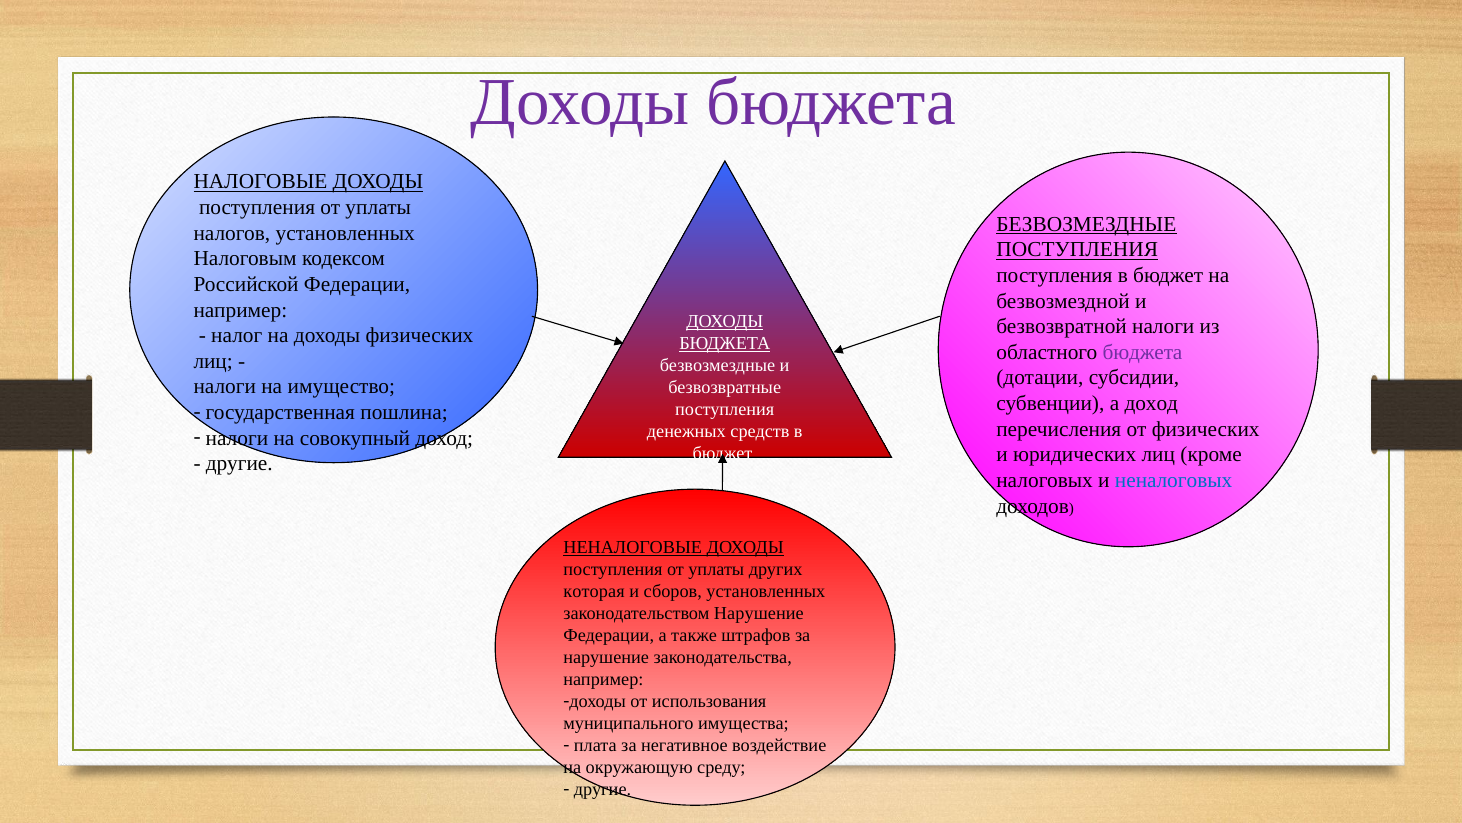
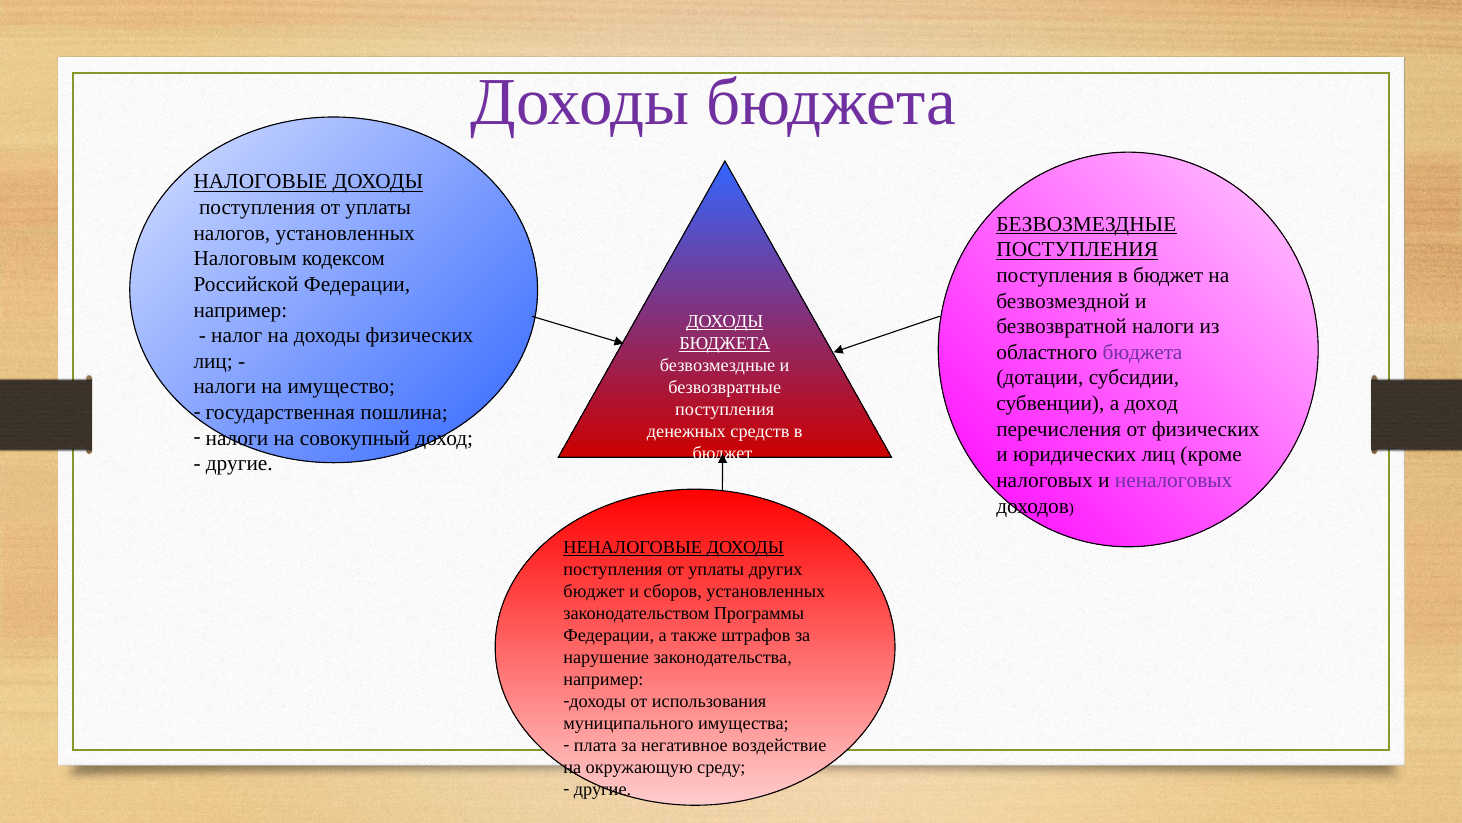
неналоговых colour: blue -> purple
которая at (594, 591): которая -> бюджет
законодательством Нарушение: Нарушение -> Программы
